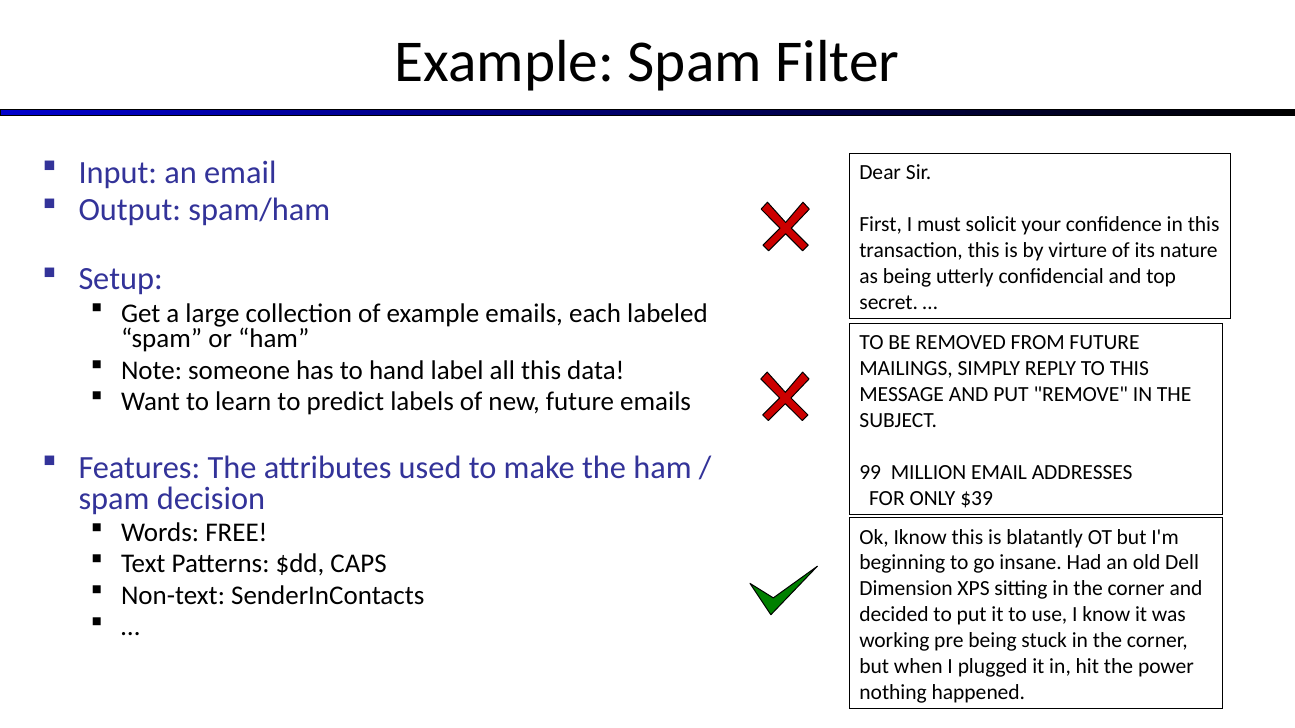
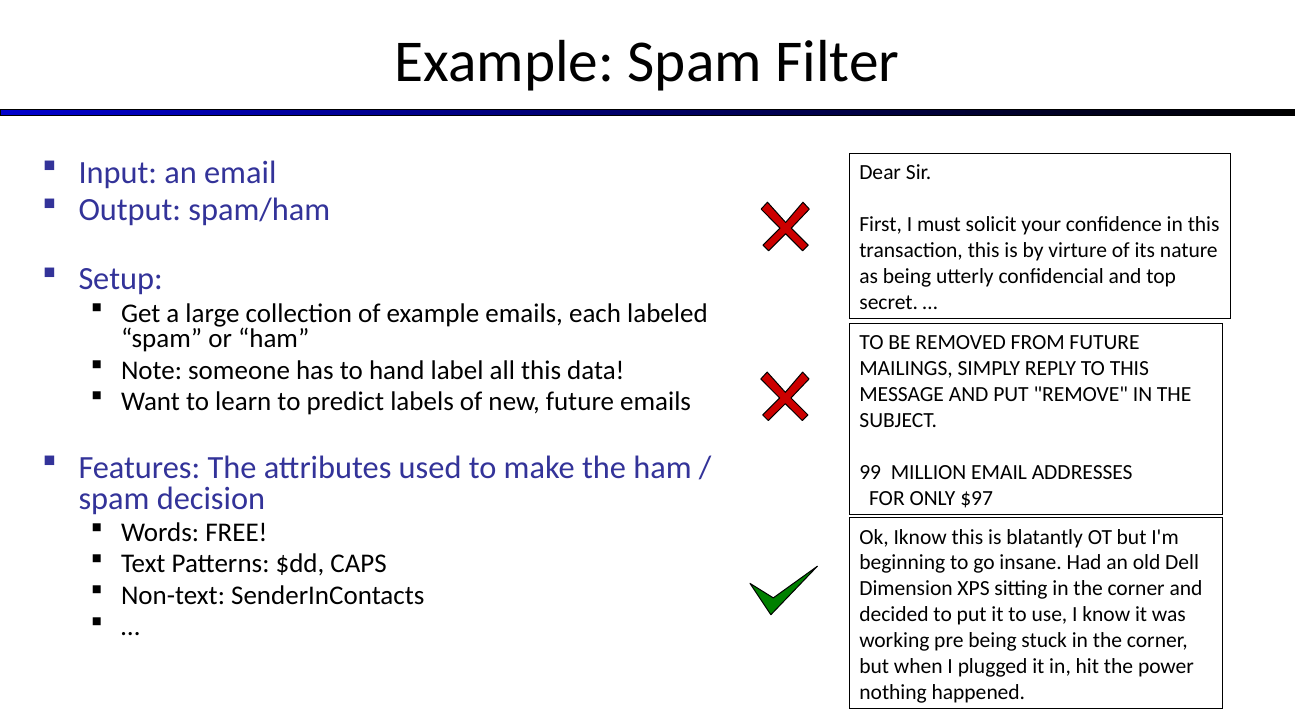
$39: $39 -> $97
